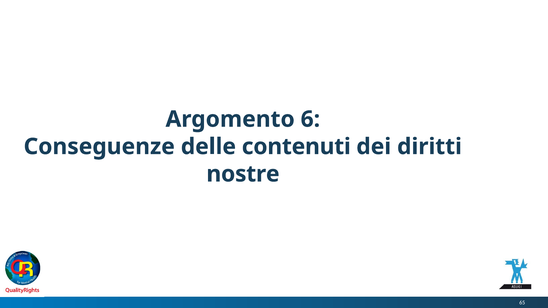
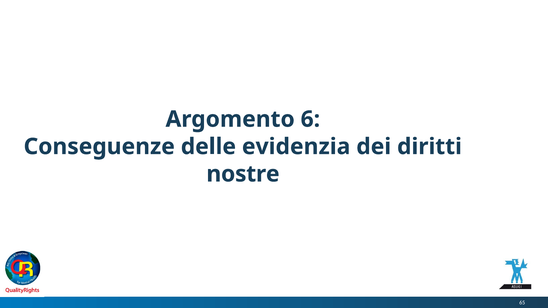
contenuti: contenuti -> evidenzia
